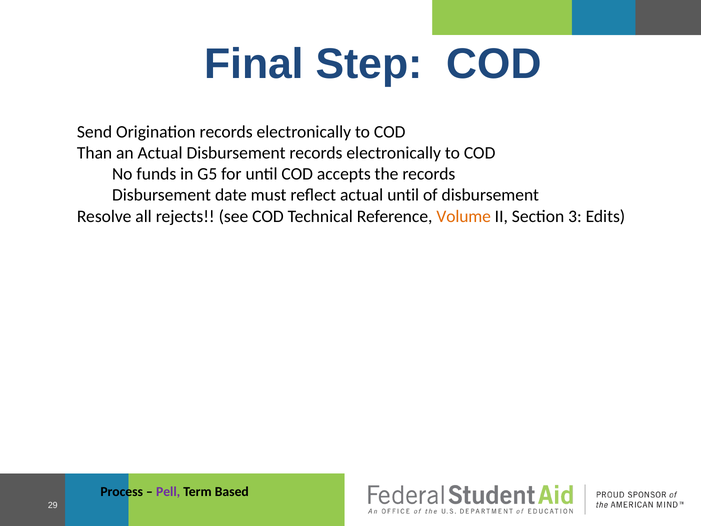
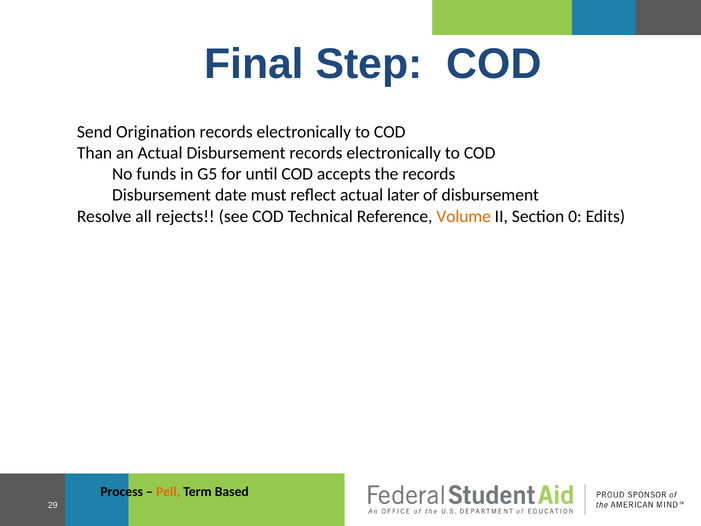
actual until: until -> later
3: 3 -> 0
Pell colour: purple -> orange
